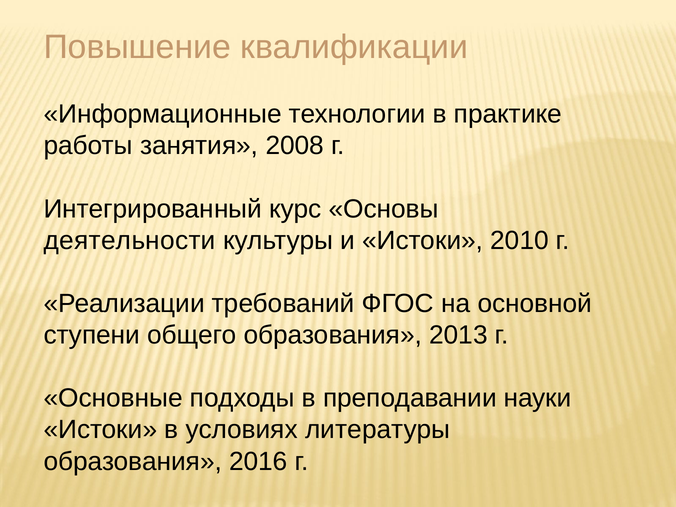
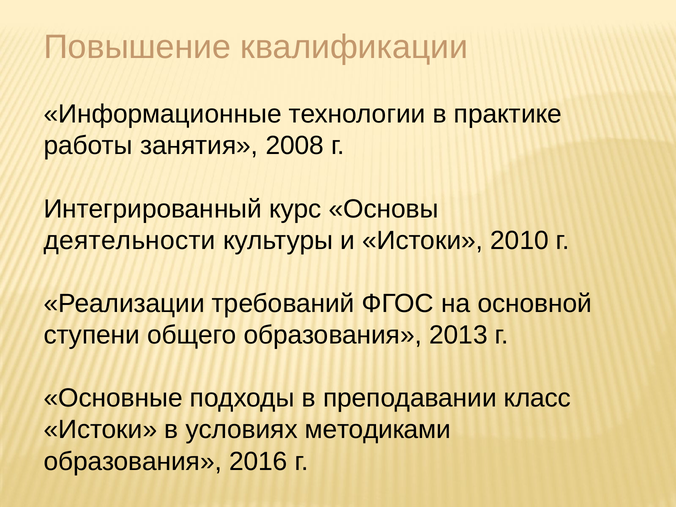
науки: науки -> класс
литературы: литературы -> методиками
